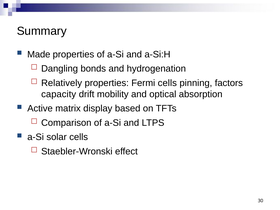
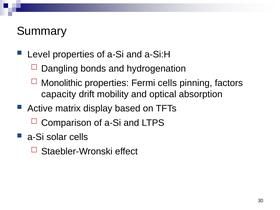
Made: Made -> Level
Relatively: Relatively -> Monolithic
